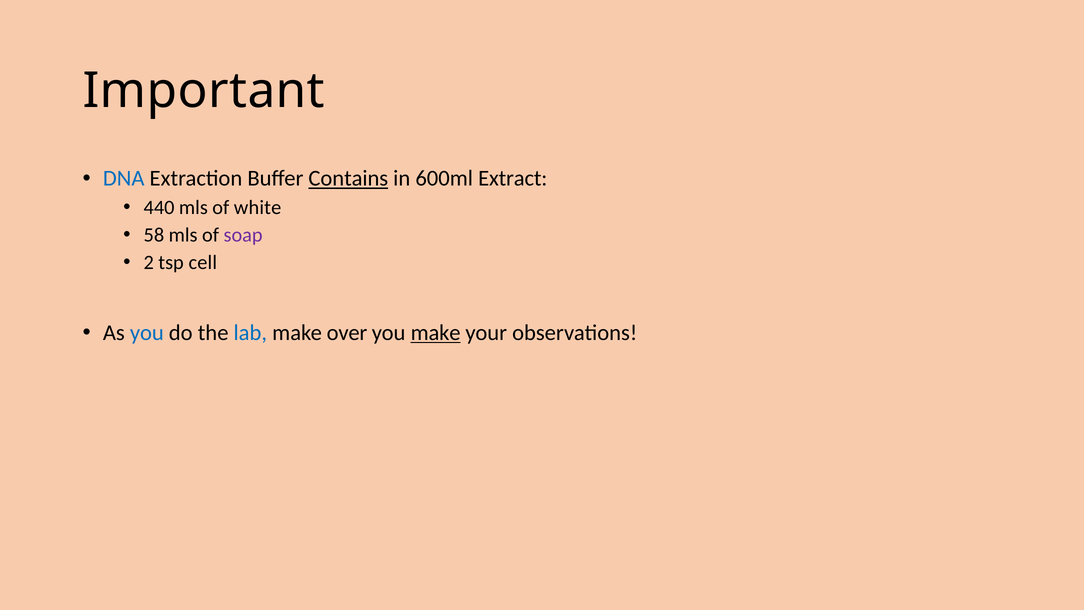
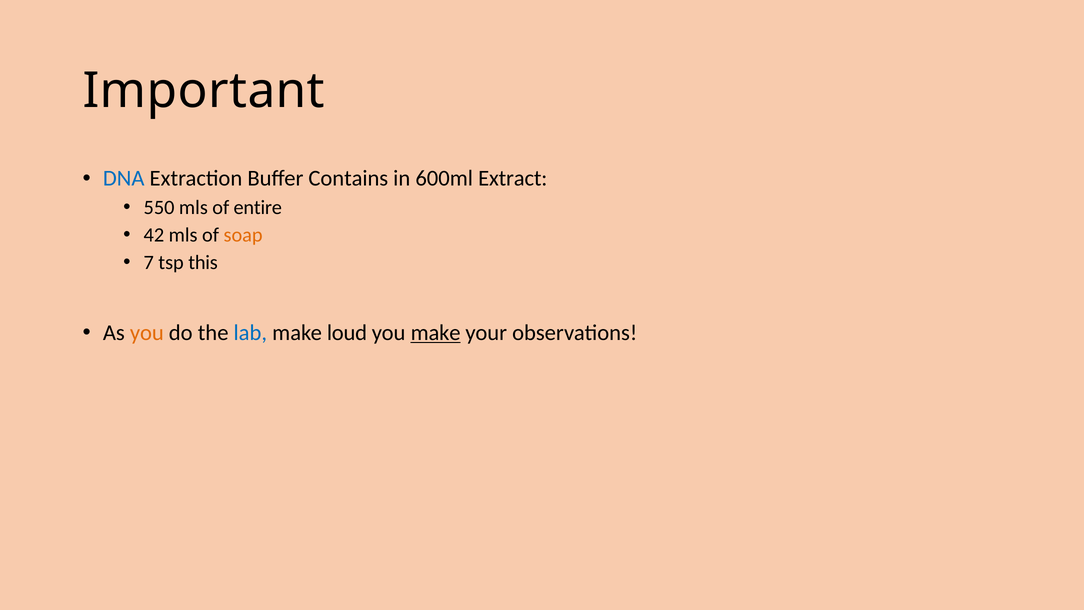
Contains underline: present -> none
440: 440 -> 550
white: white -> entire
58: 58 -> 42
soap colour: purple -> orange
2: 2 -> 7
cell: cell -> this
you at (147, 333) colour: blue -> orange
over: over -> loud
